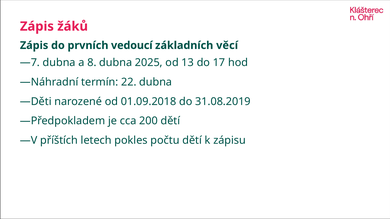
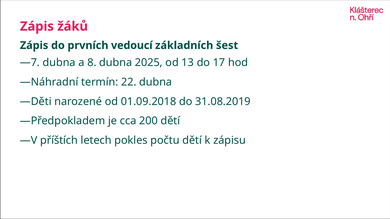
věcí: věcí -> šest
